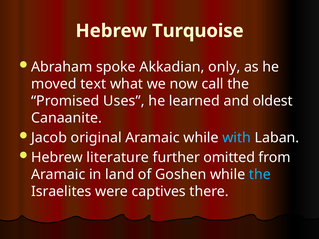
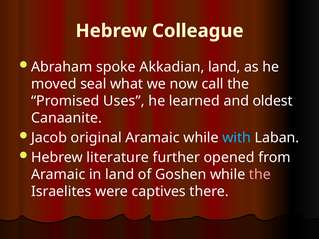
Turquoise: Turquoise -> Colleague
Akkadian only: only -> land
text: text -> seal
omitted: omitted -> opened
the at (260, 175) colour: light blue -> pink
